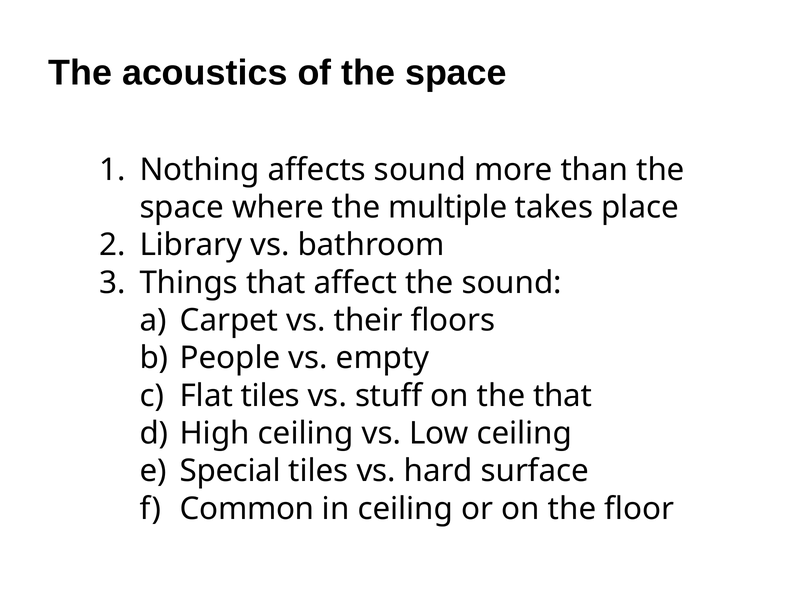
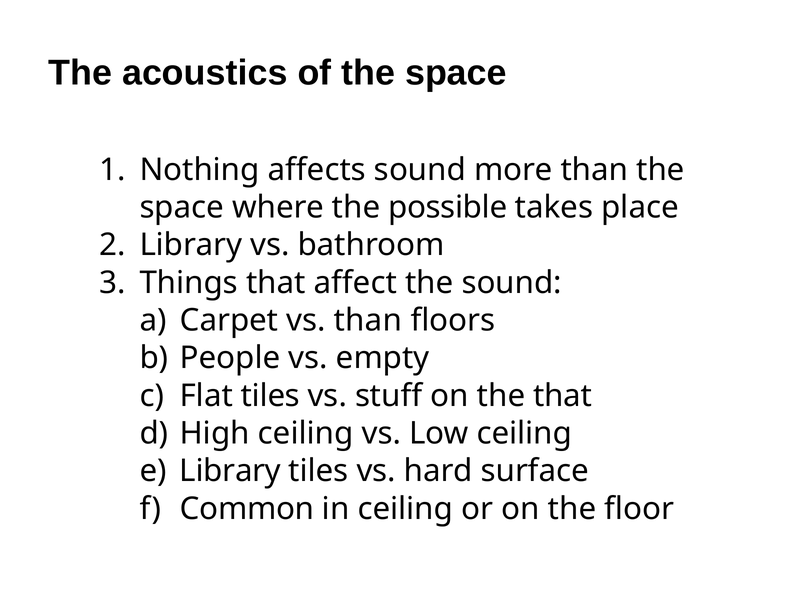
multiple: multiple -> possible
vs their: their -> than
Special at (230, 471): Special -> Library
